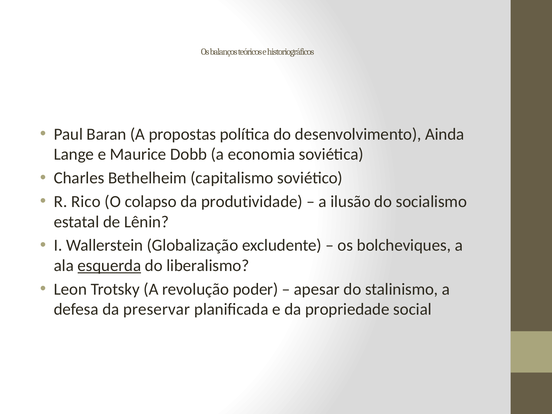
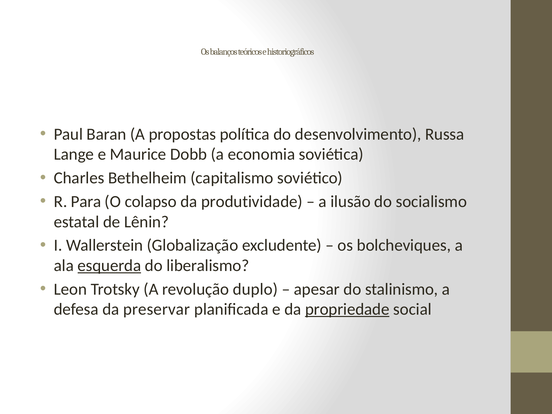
Ainda: Ainda -> Russa
Rico: Rico -> Para
poder: poder -> duplo
propriedade underline: none -> present
